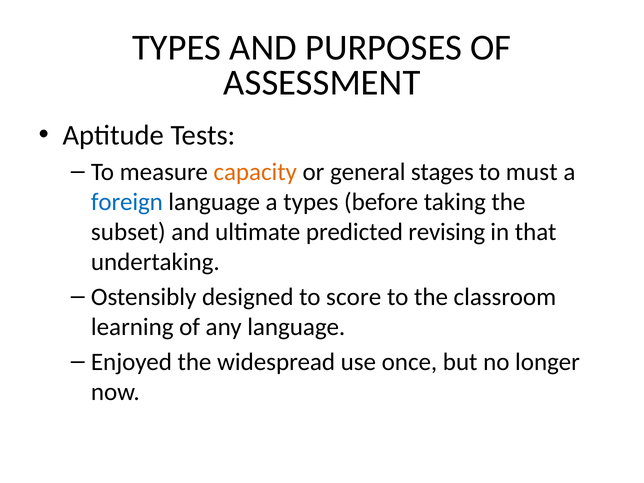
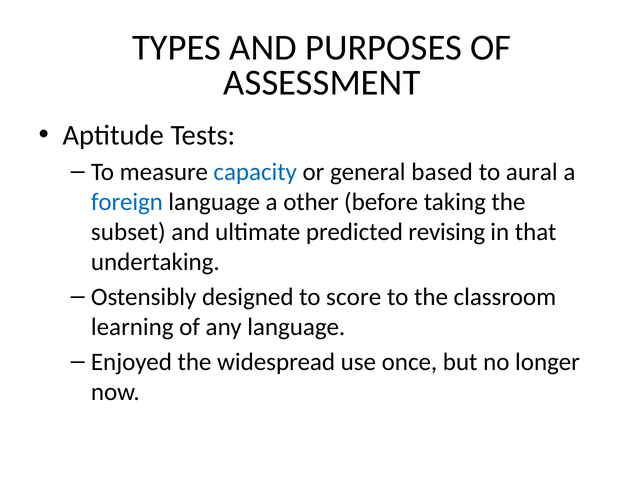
capacity colour: orange -> blue
stages: stages -> based
must: must -> aural
a types: types -> other
